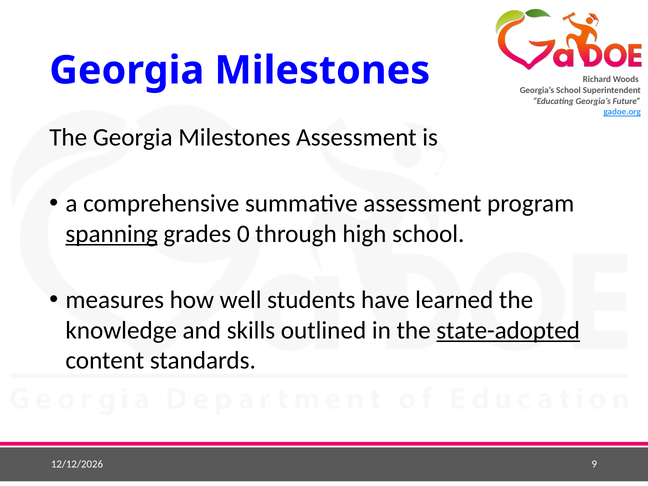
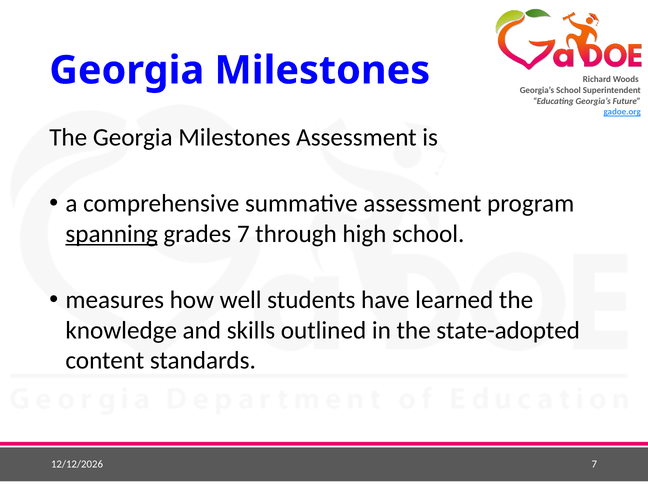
grades 0: 0 -> 7
state-adopted underline: present -> none
9 at (594, 464): 9 -> 7
